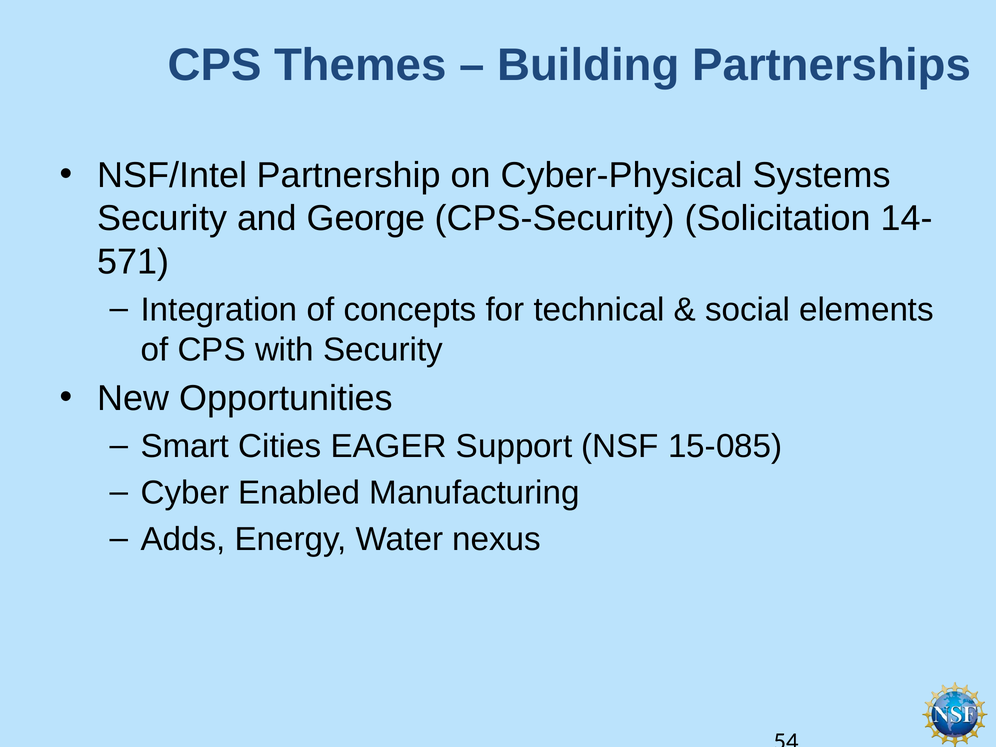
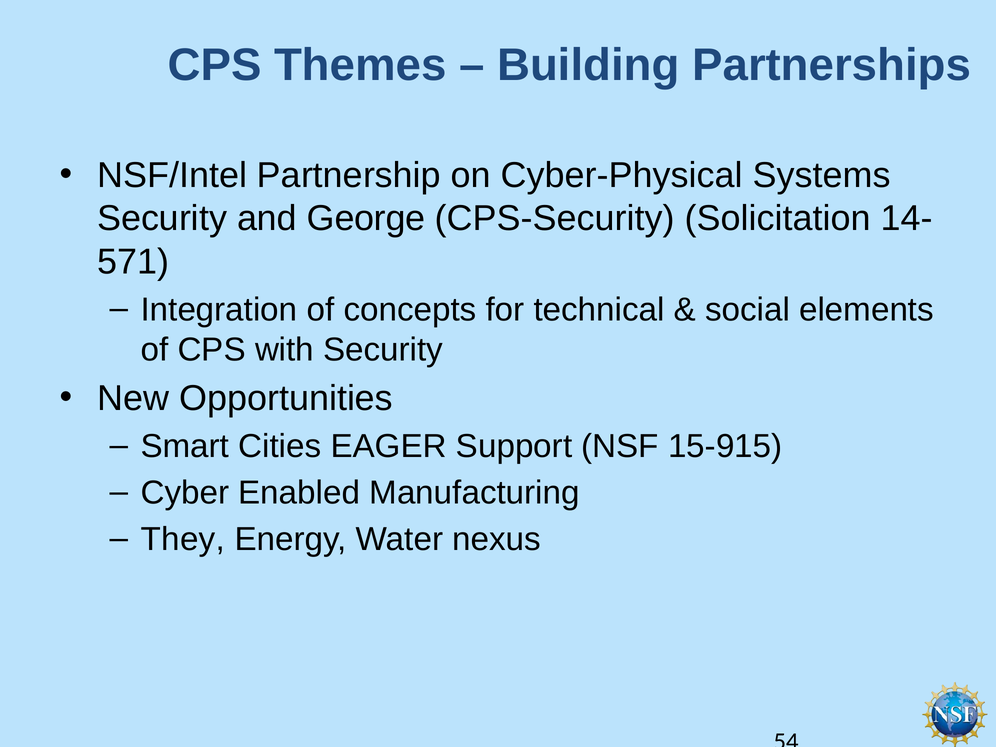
15-085: 15-085 -> 15-915
Adds: Adds -> They
